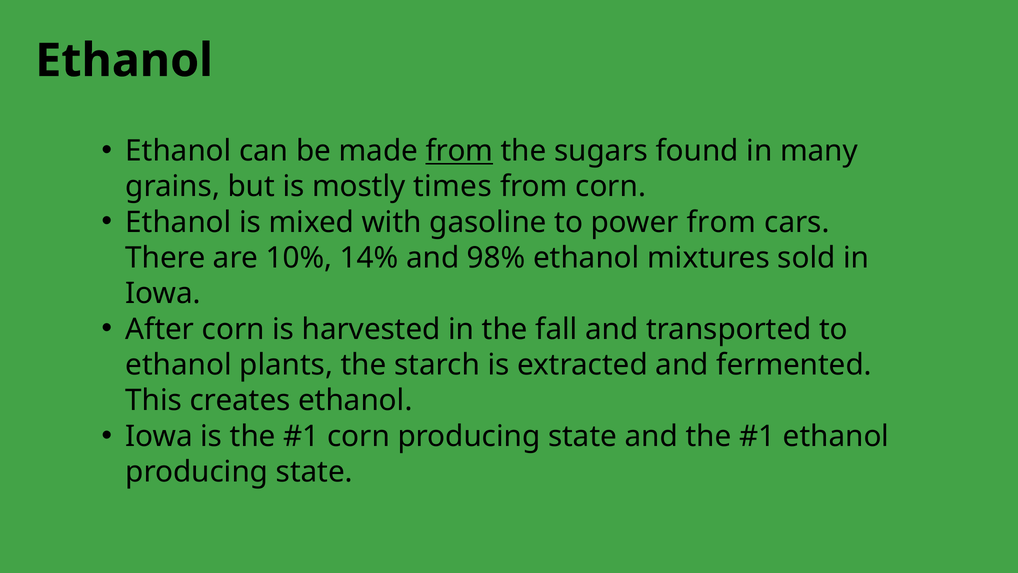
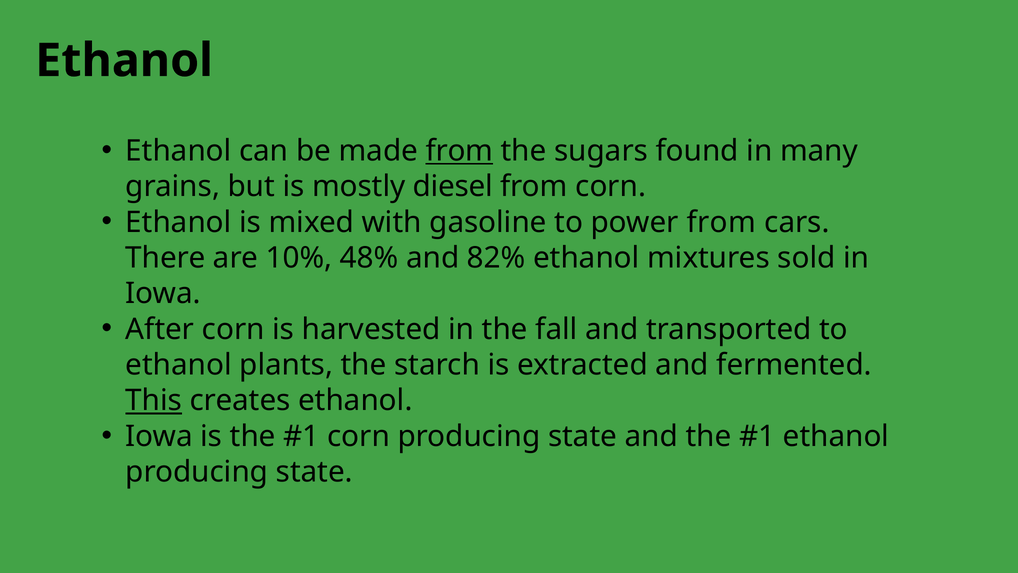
times: times -> diesel
14%: 14% -> 48%
98%: 98% -> 82%
This underline: none -> present
